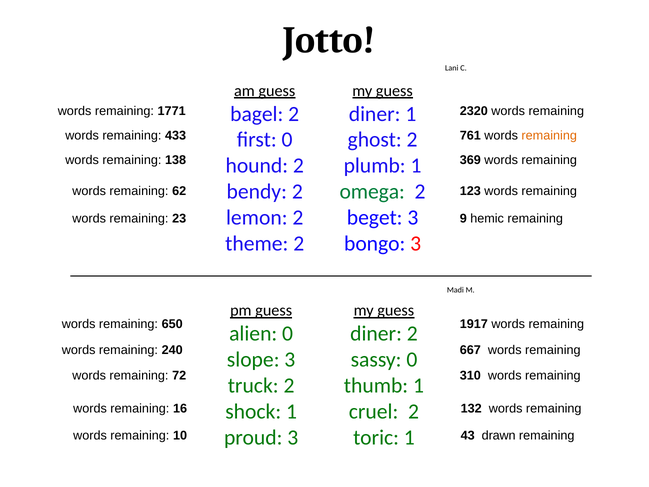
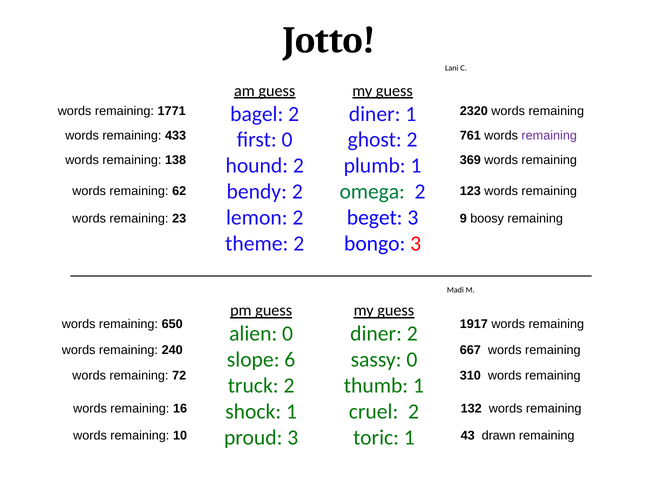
remaining at (549, 135) colour: orange -> purple
hemic: hemic -> boosy
slope 3: 3 -> 6
